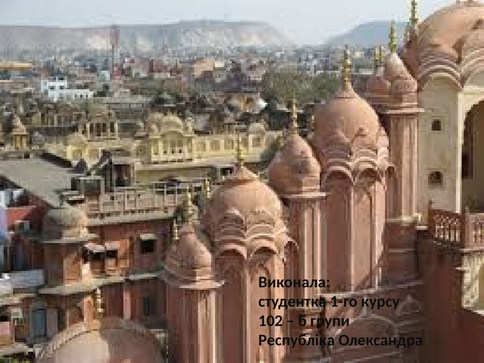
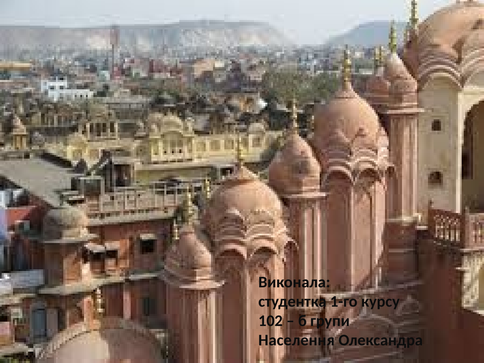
Республіка: Республіка -> Населення
